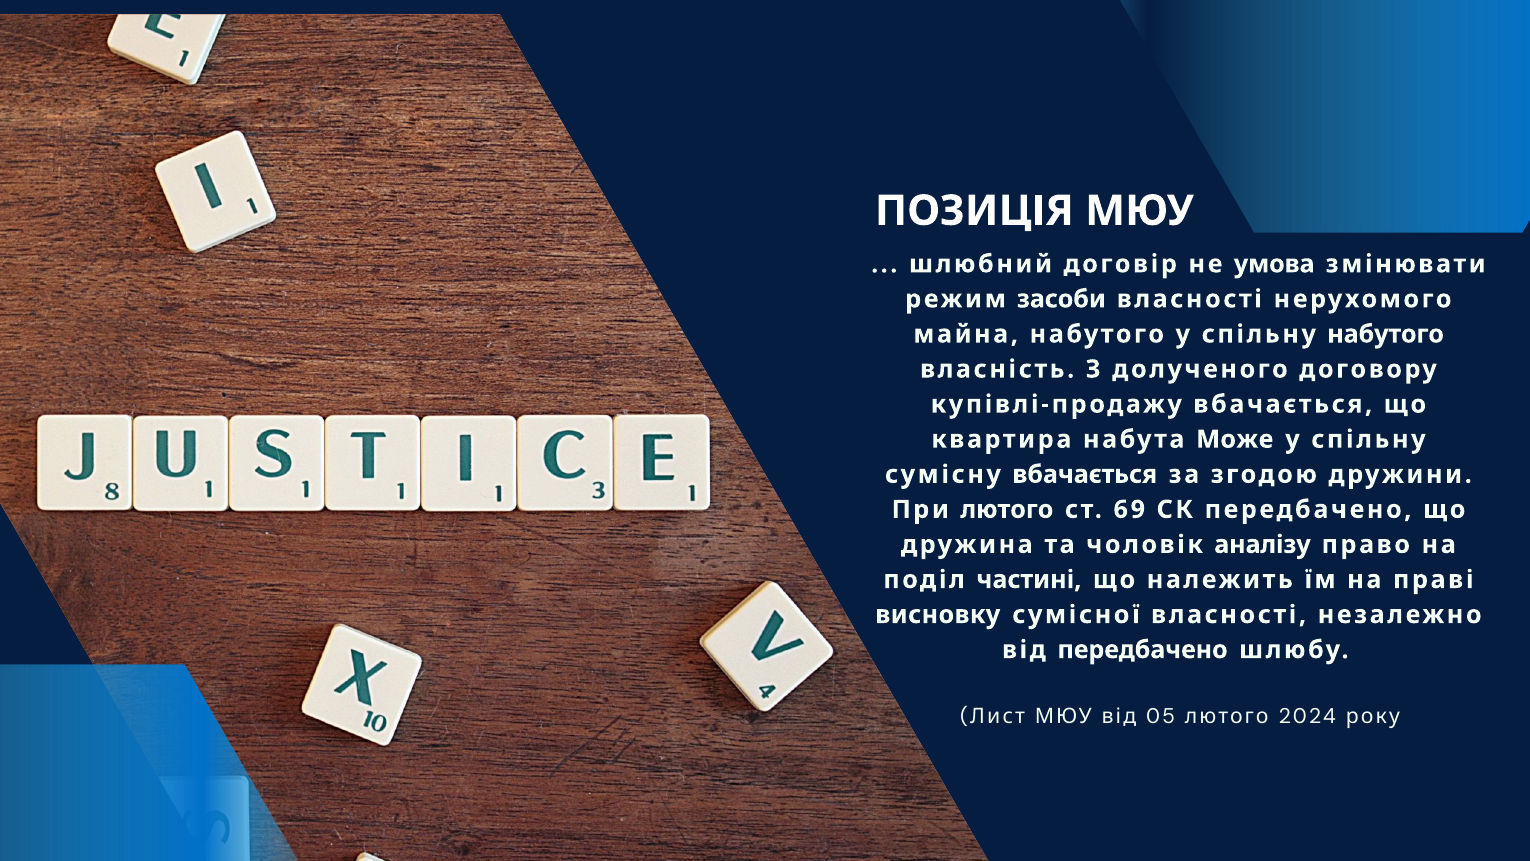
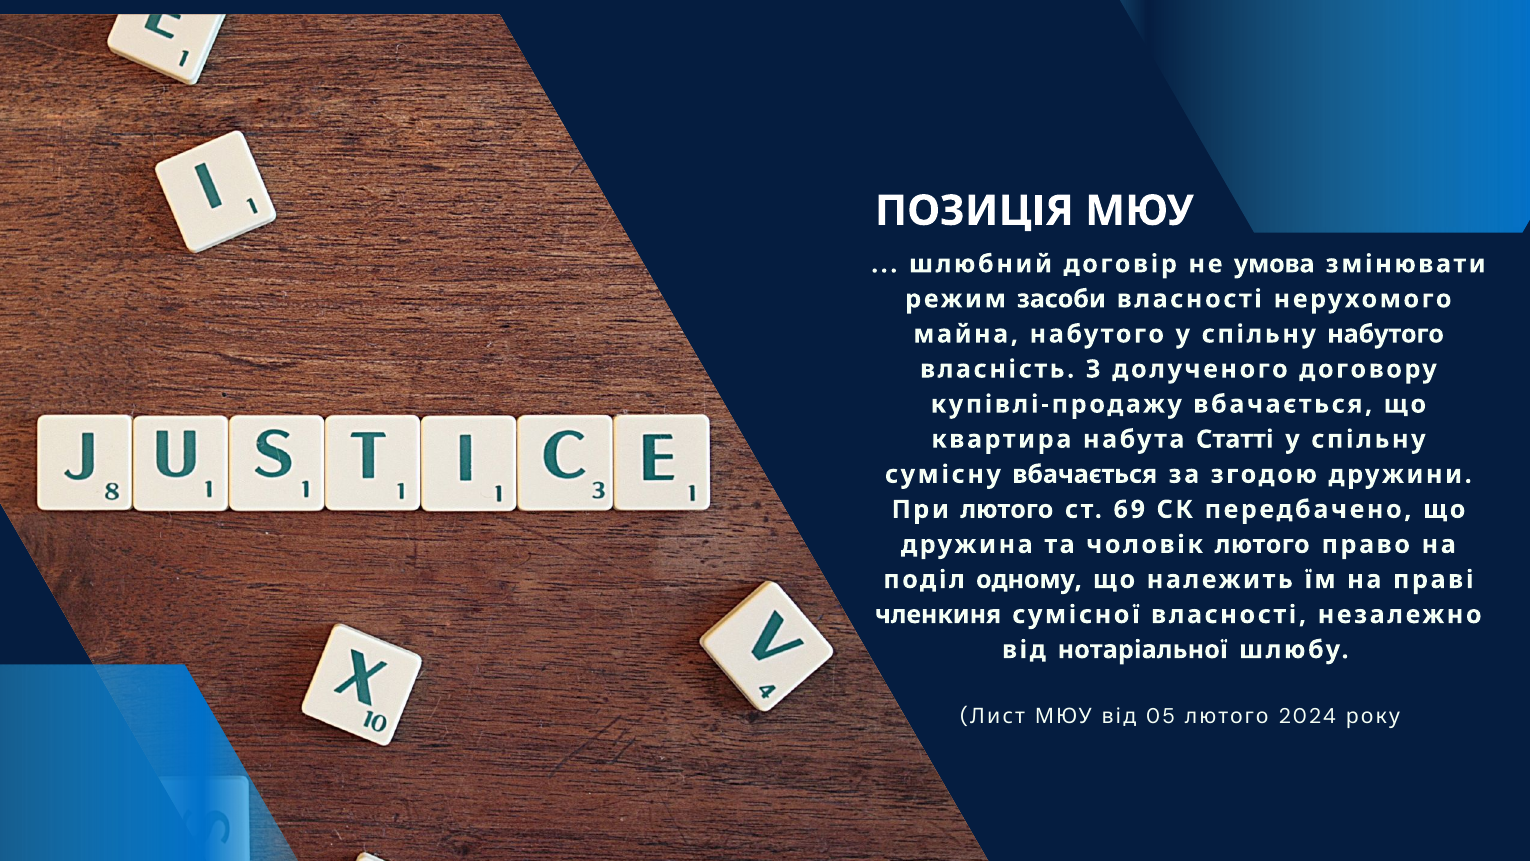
Може: Може -> Статті
чоловік аналізу: аналізу -> лютого
частині: частині -> одному
висновку: висновку -> членкиня
від передбачено: передбачено -> нотаріальної
